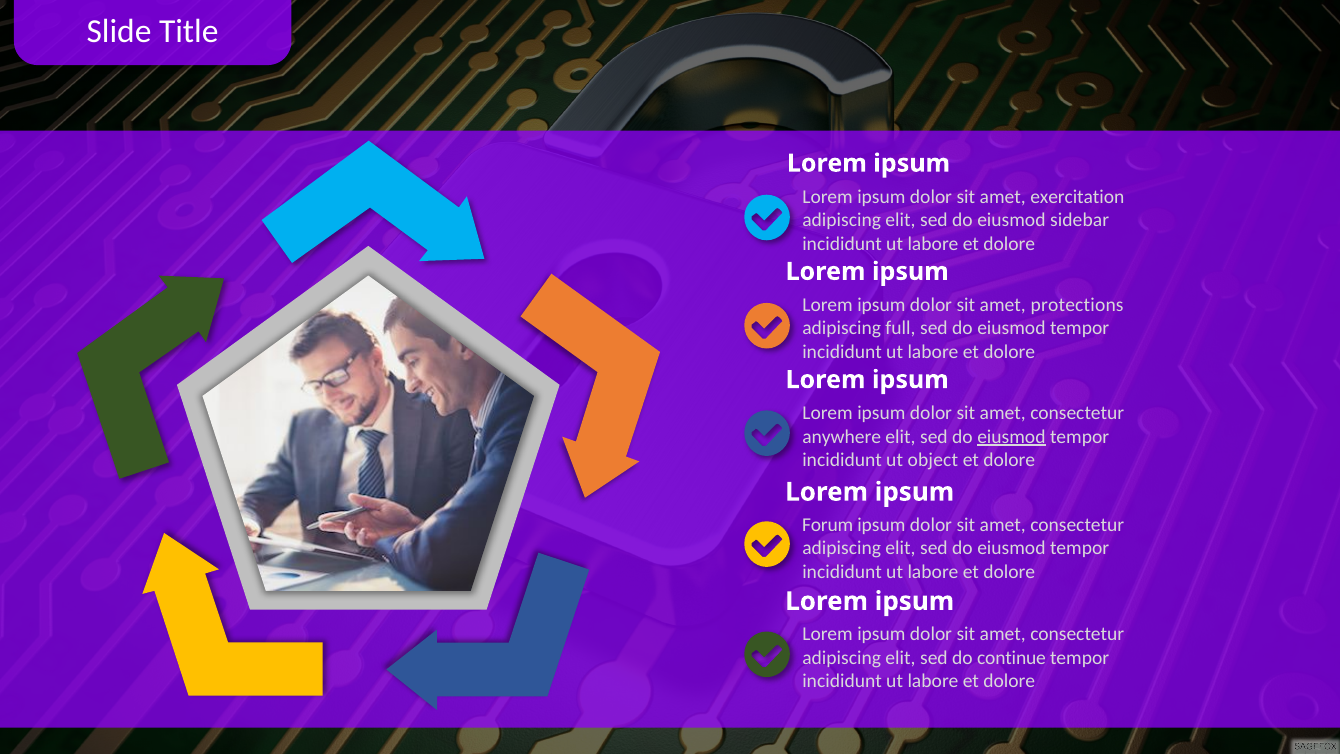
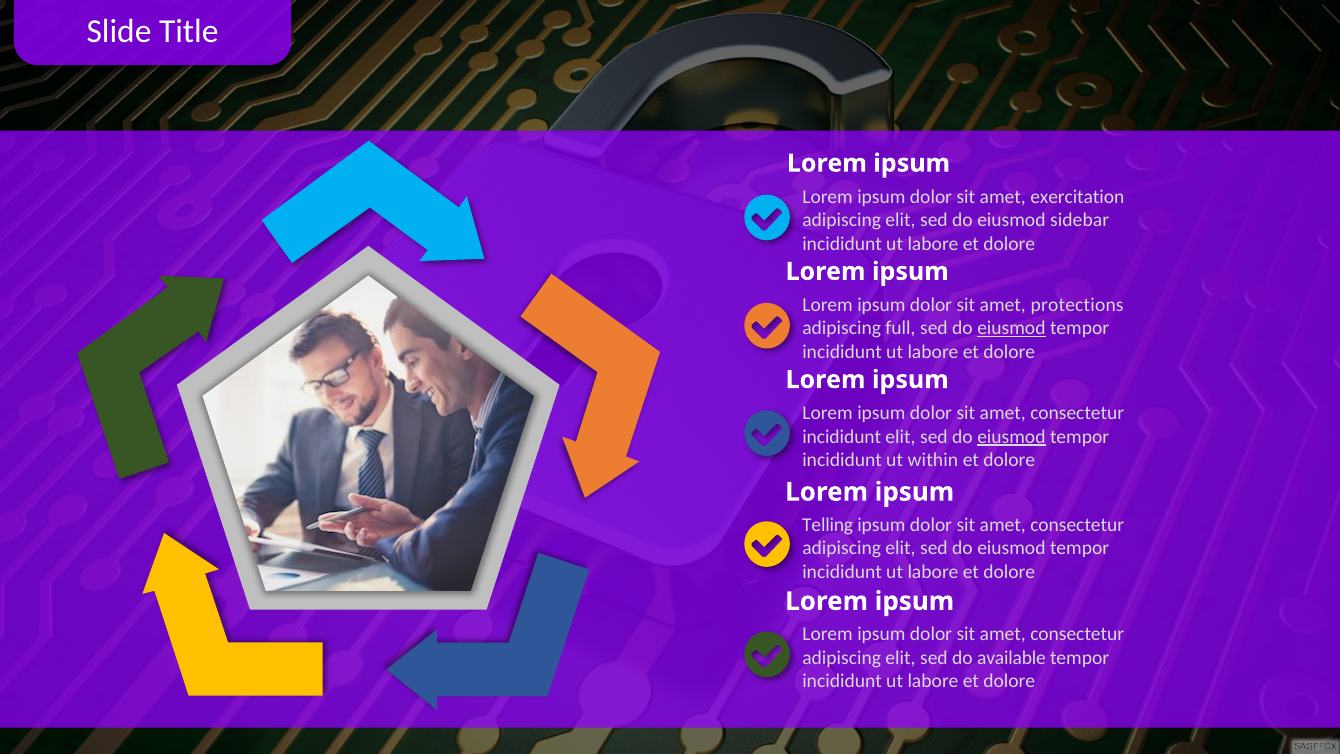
eiusmod at (1011, 328) underline: none -> present
anywhere at (842, 436): anywhere -> incididunt
object: object -> within
Forum: Forum -> Telling
continue: continue -> available
